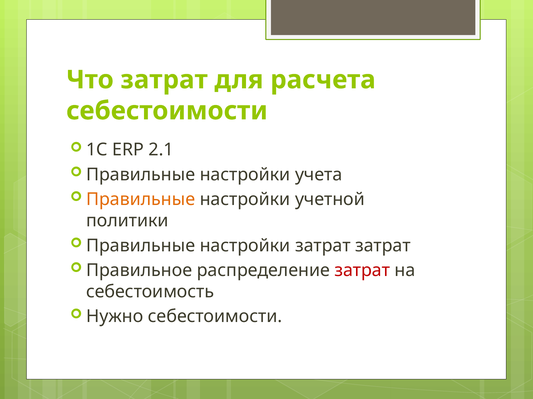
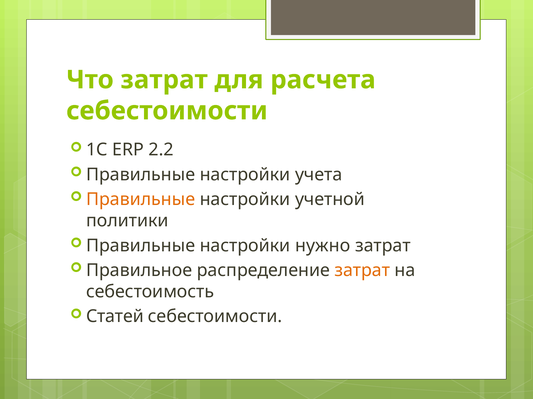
2.1: 2.1 -> 2.2
настройки затрат: затрат -> нужно
затрат at (362, 271) colour: red -> orange
Нужно: Нужно -> Статей
